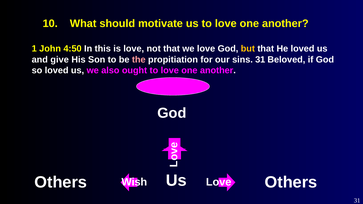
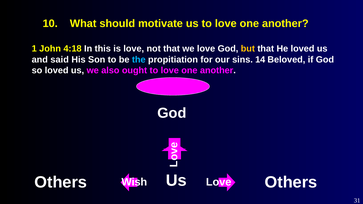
4:50: 4:50 -> 4:18
give: give -> said
the colour: pink -> light blue
sins 31: 31 -> 14
